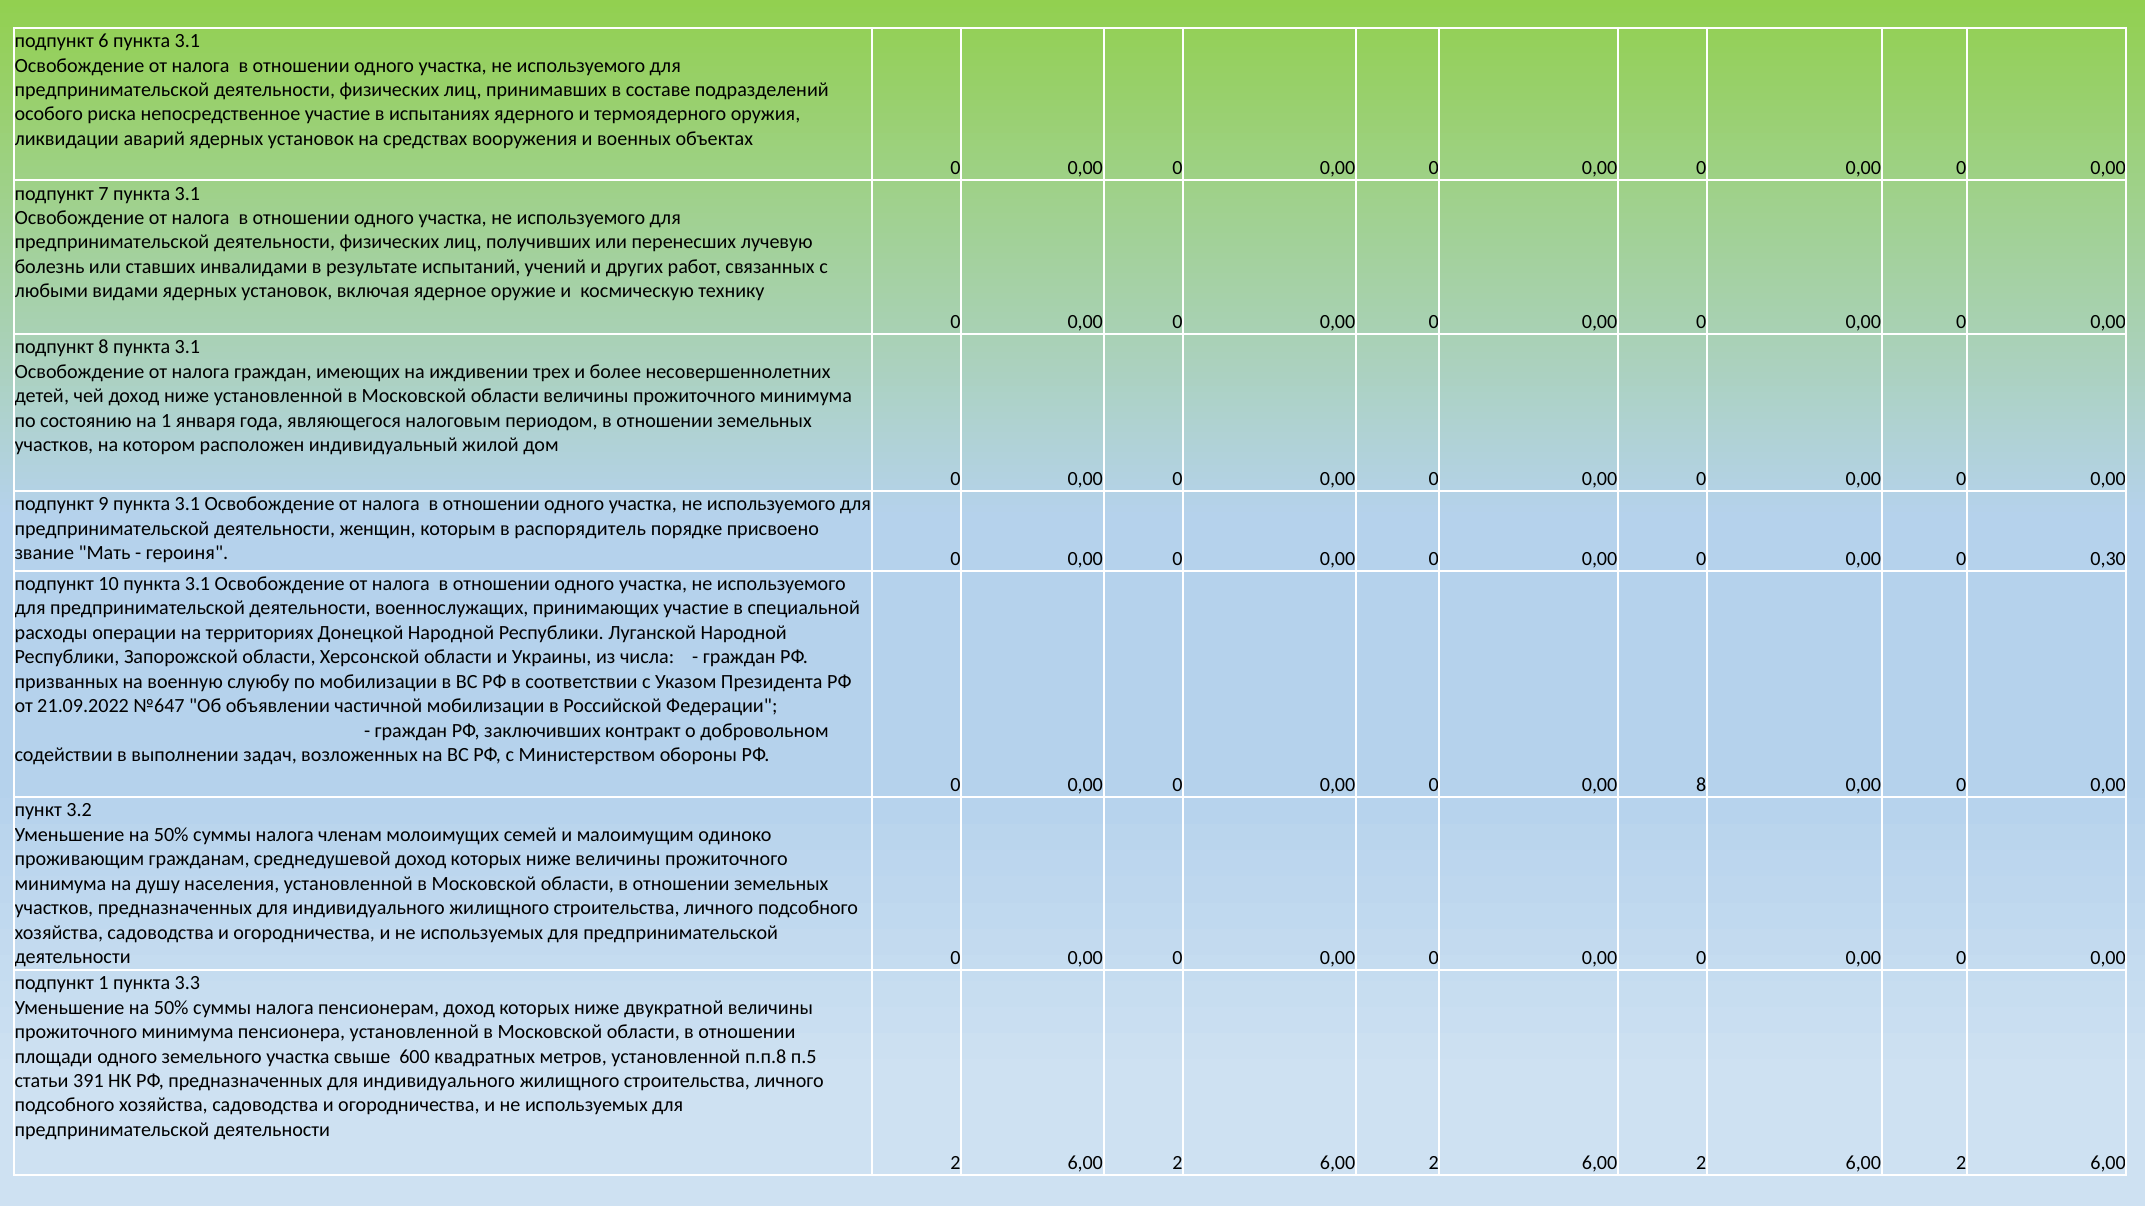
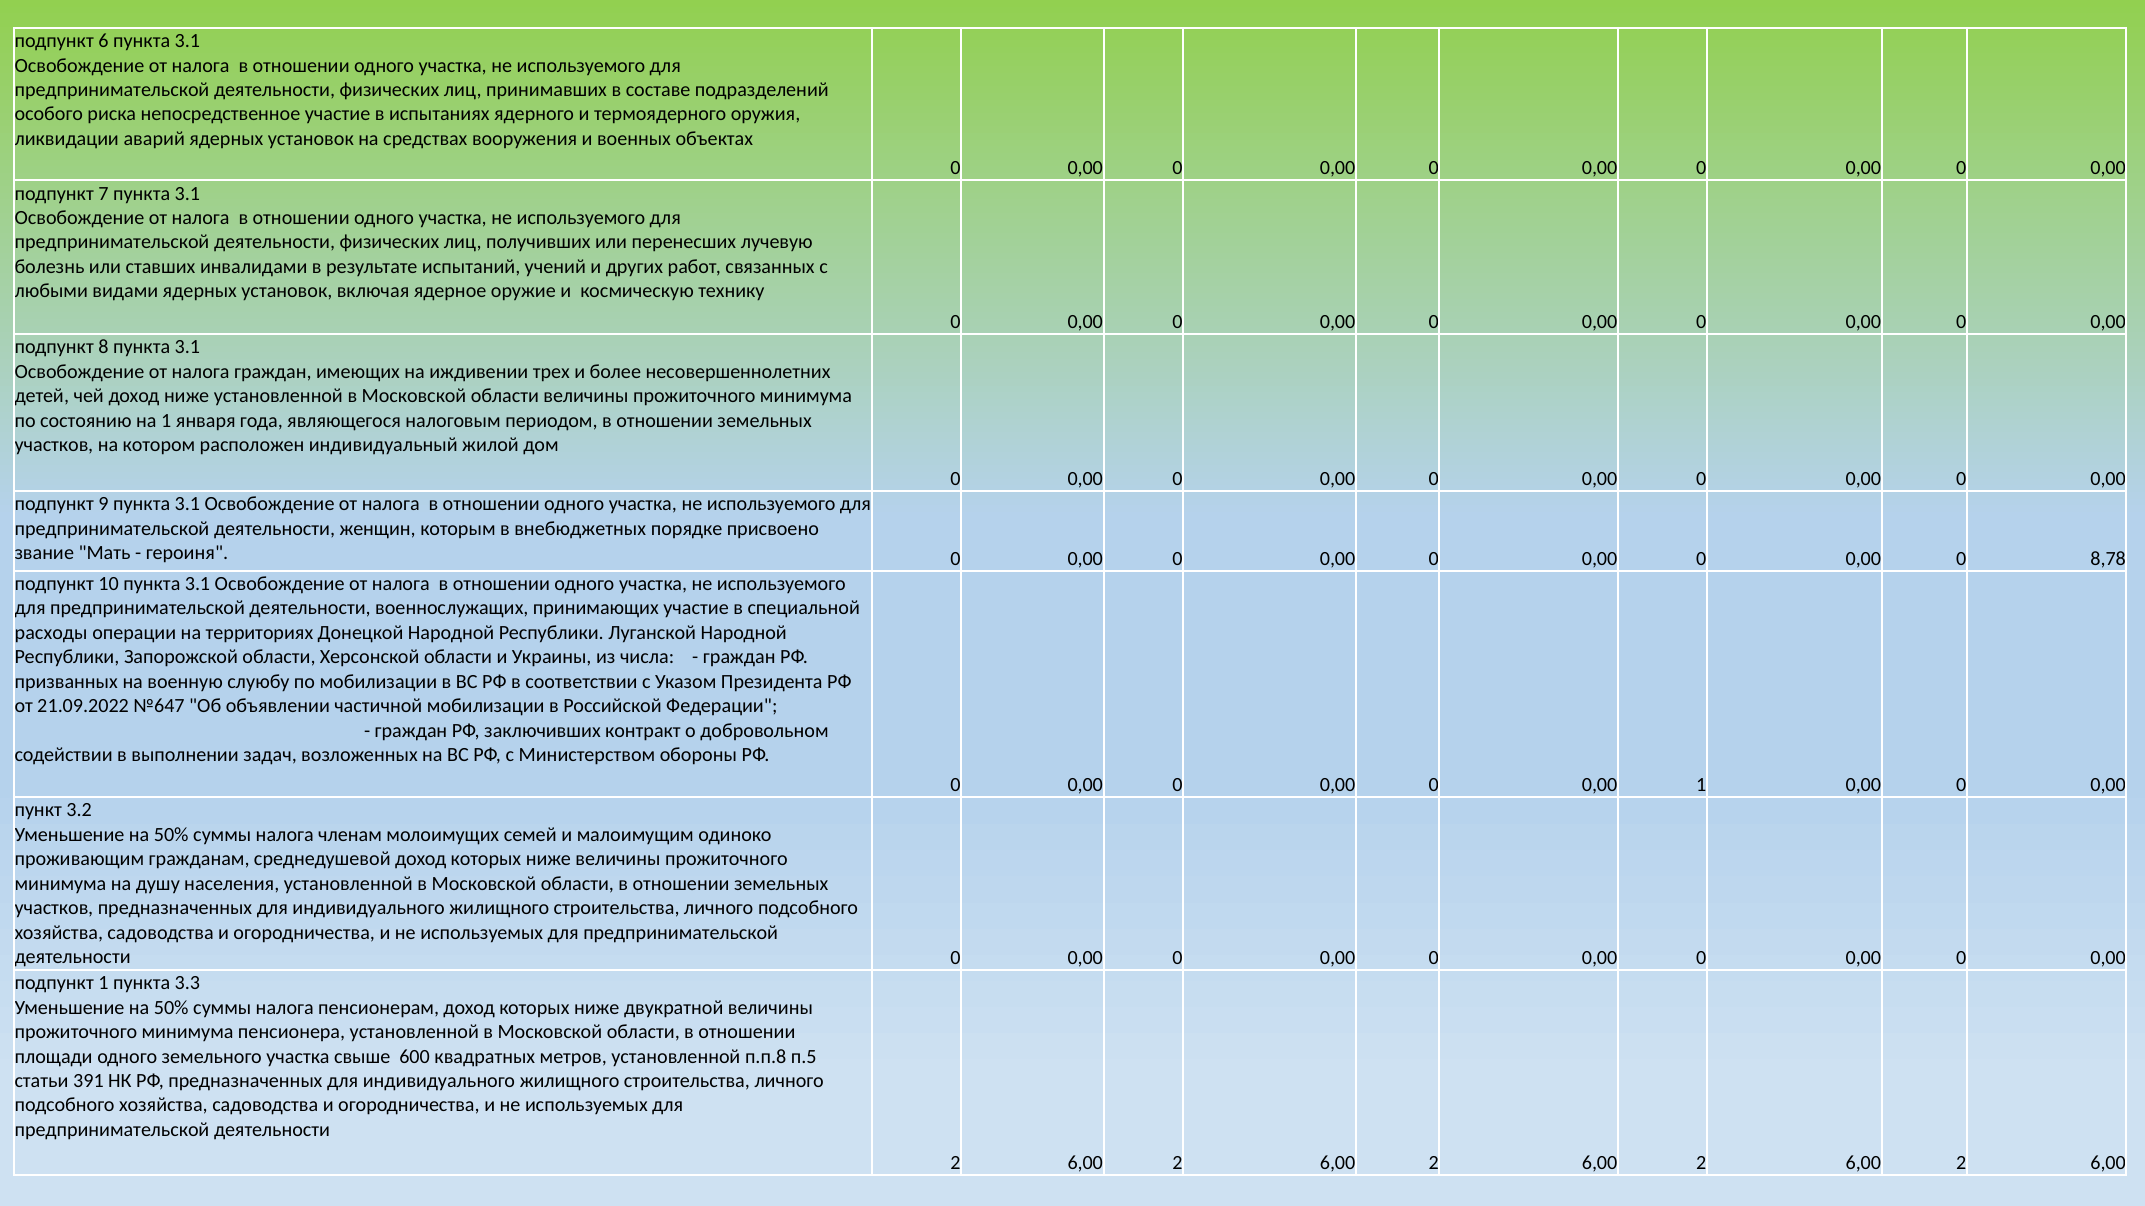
распорядитель: распорядитель -> внебюджетных
0,30: 0,30 -> 8,78
0,00 8: 8 -> 1
